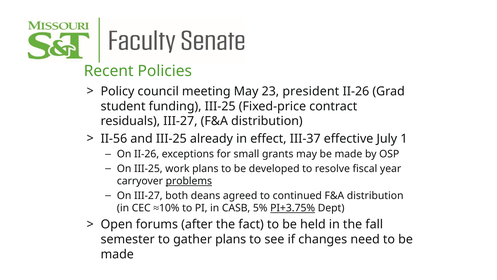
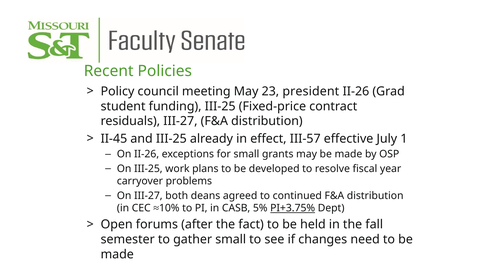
II-56: II-56 -> II-45
III-37: III-37 -> III-57
problems underline: present -> none
gather plans: plans -> small
